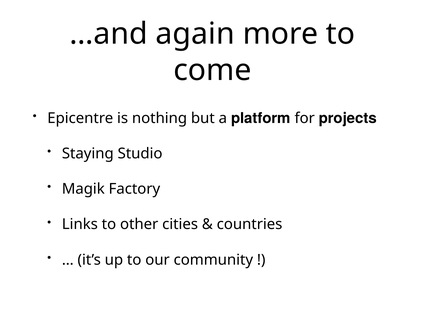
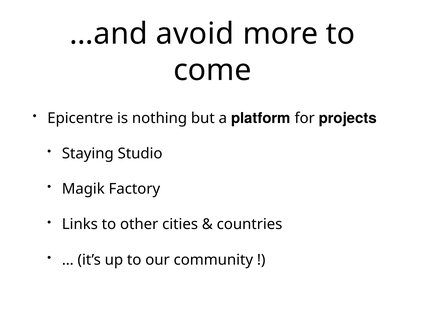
again: again -> avoid
